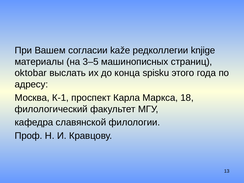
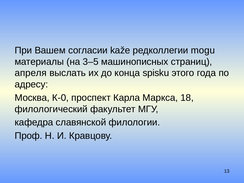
knjige: knjige -> mogu
oktobar: oktobar -> апреля
К-1: К-1 -> К-0
